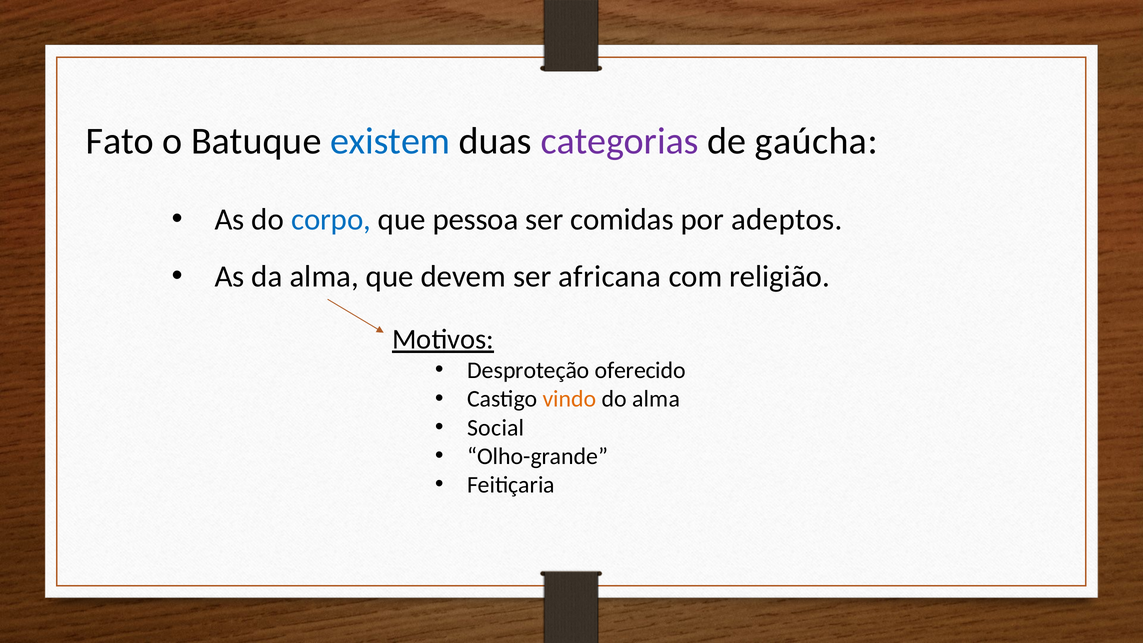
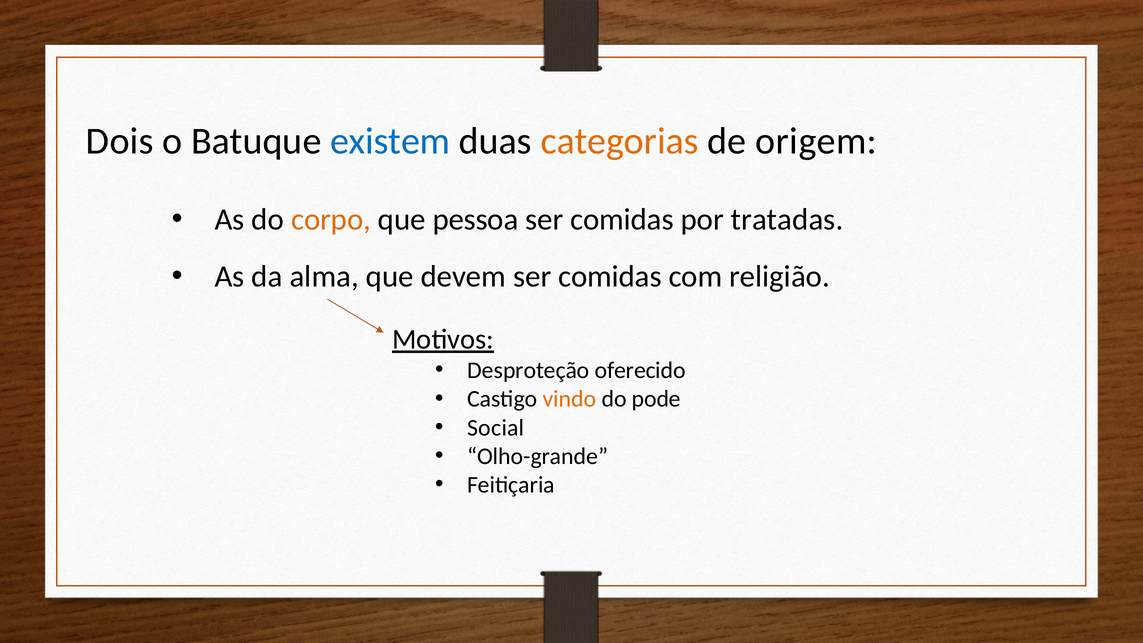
Fato: Fato -> Dois
categorias colour: purple -> orange
gaúcha: gaúcha -> origem
corpo colour: blue -> orange
adeptos: adeptos -> tratadas
devem ser africana: africana -> comidas
do alma: alma -> pode
